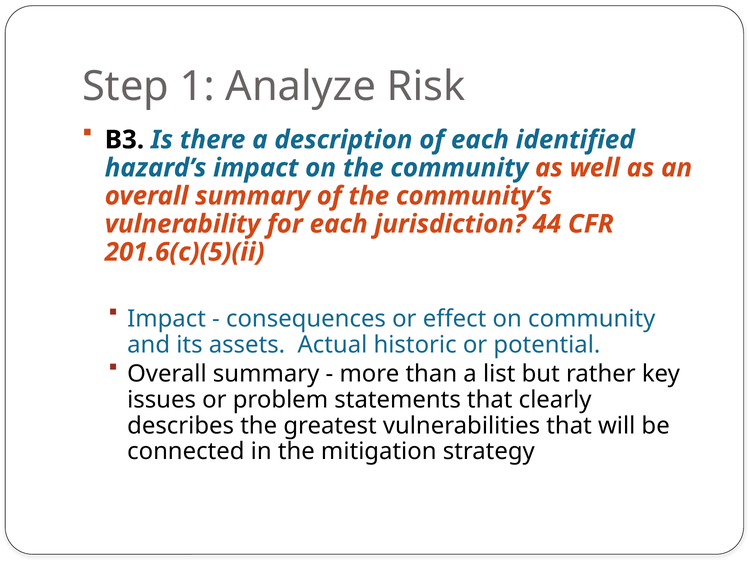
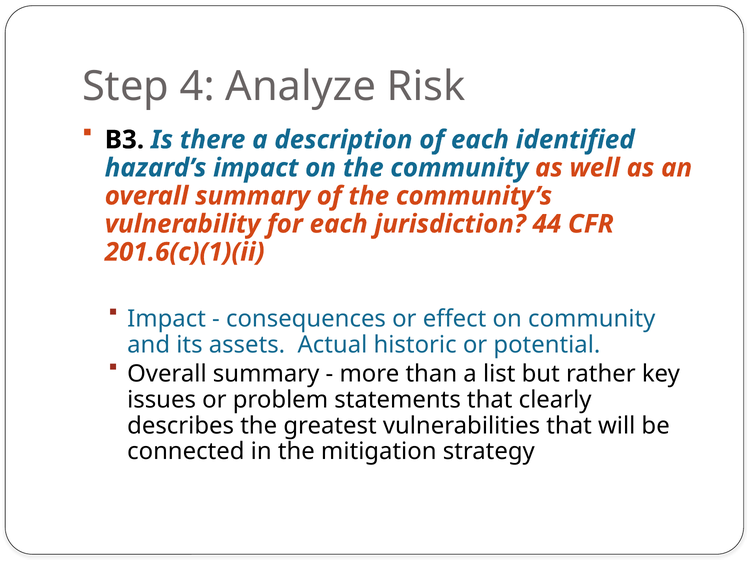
1: 1 -> 4
201.6(c)(5)(ii: 201.6(c)(5)(ii -> 201.6(c)(1)(ii
